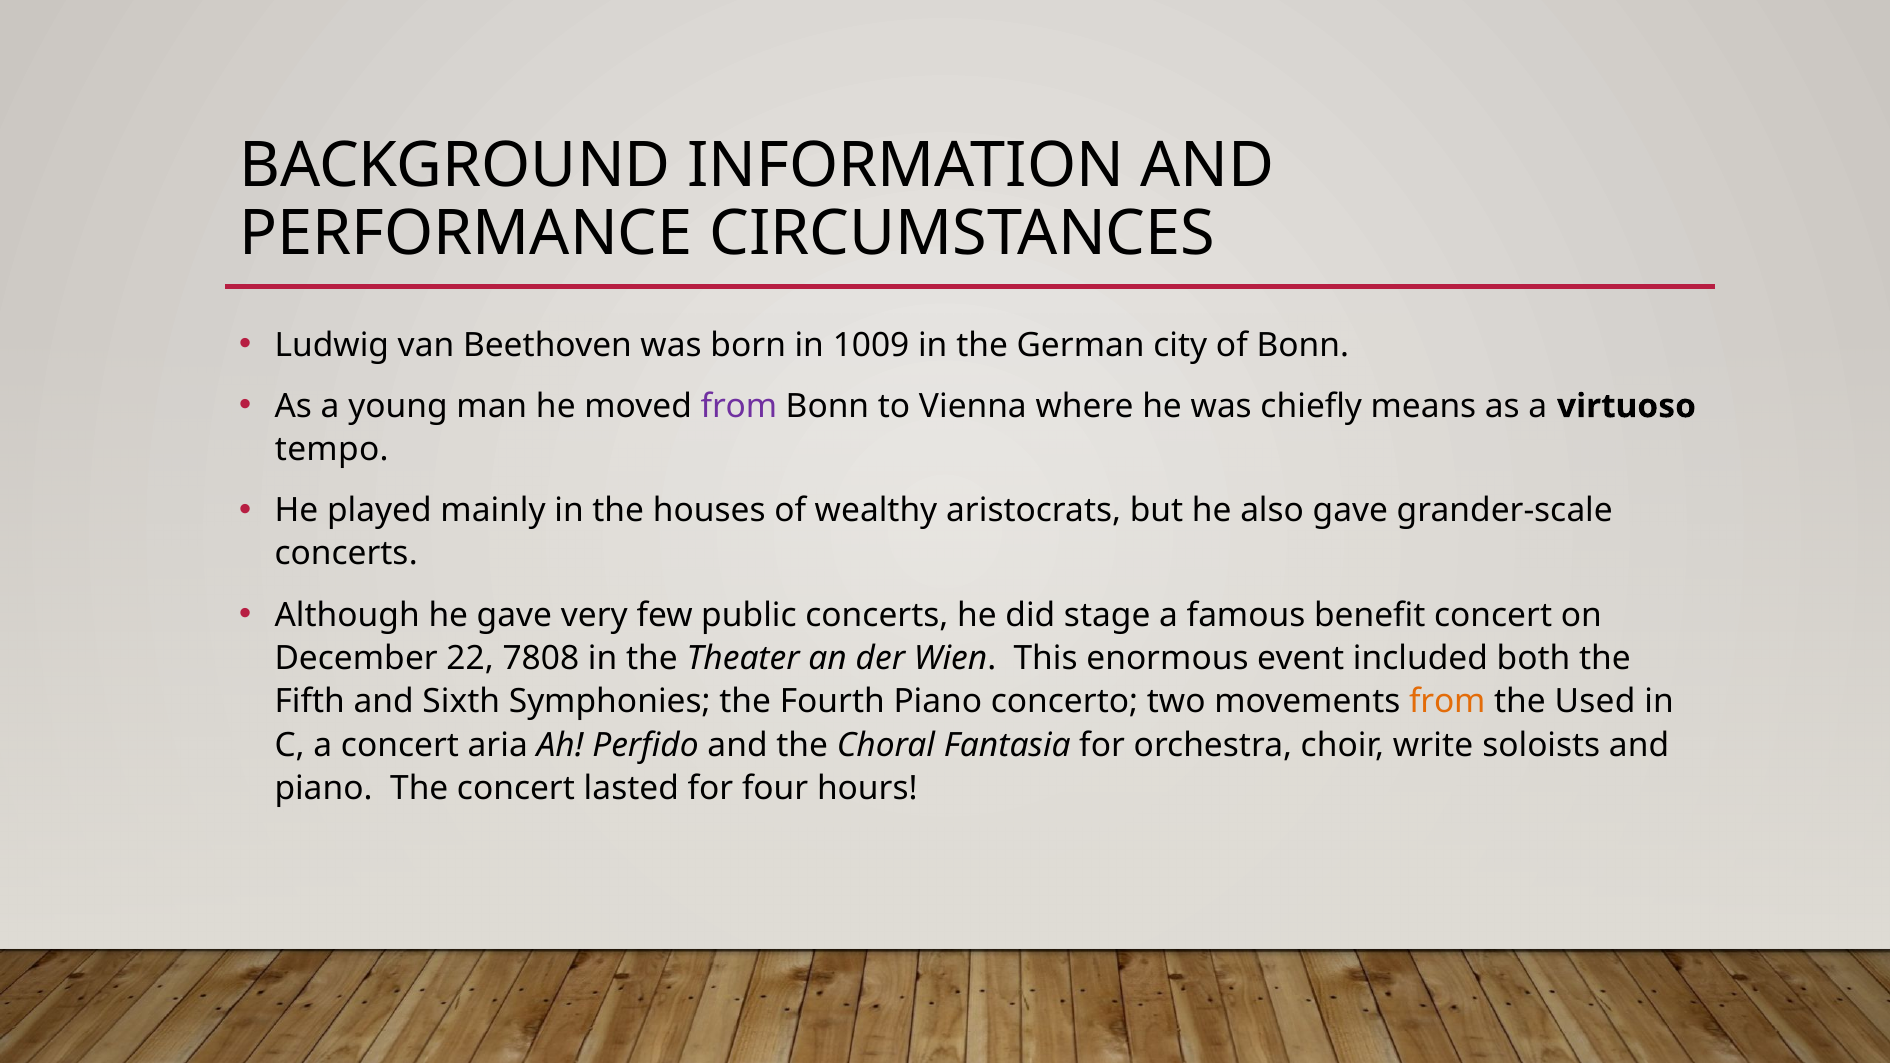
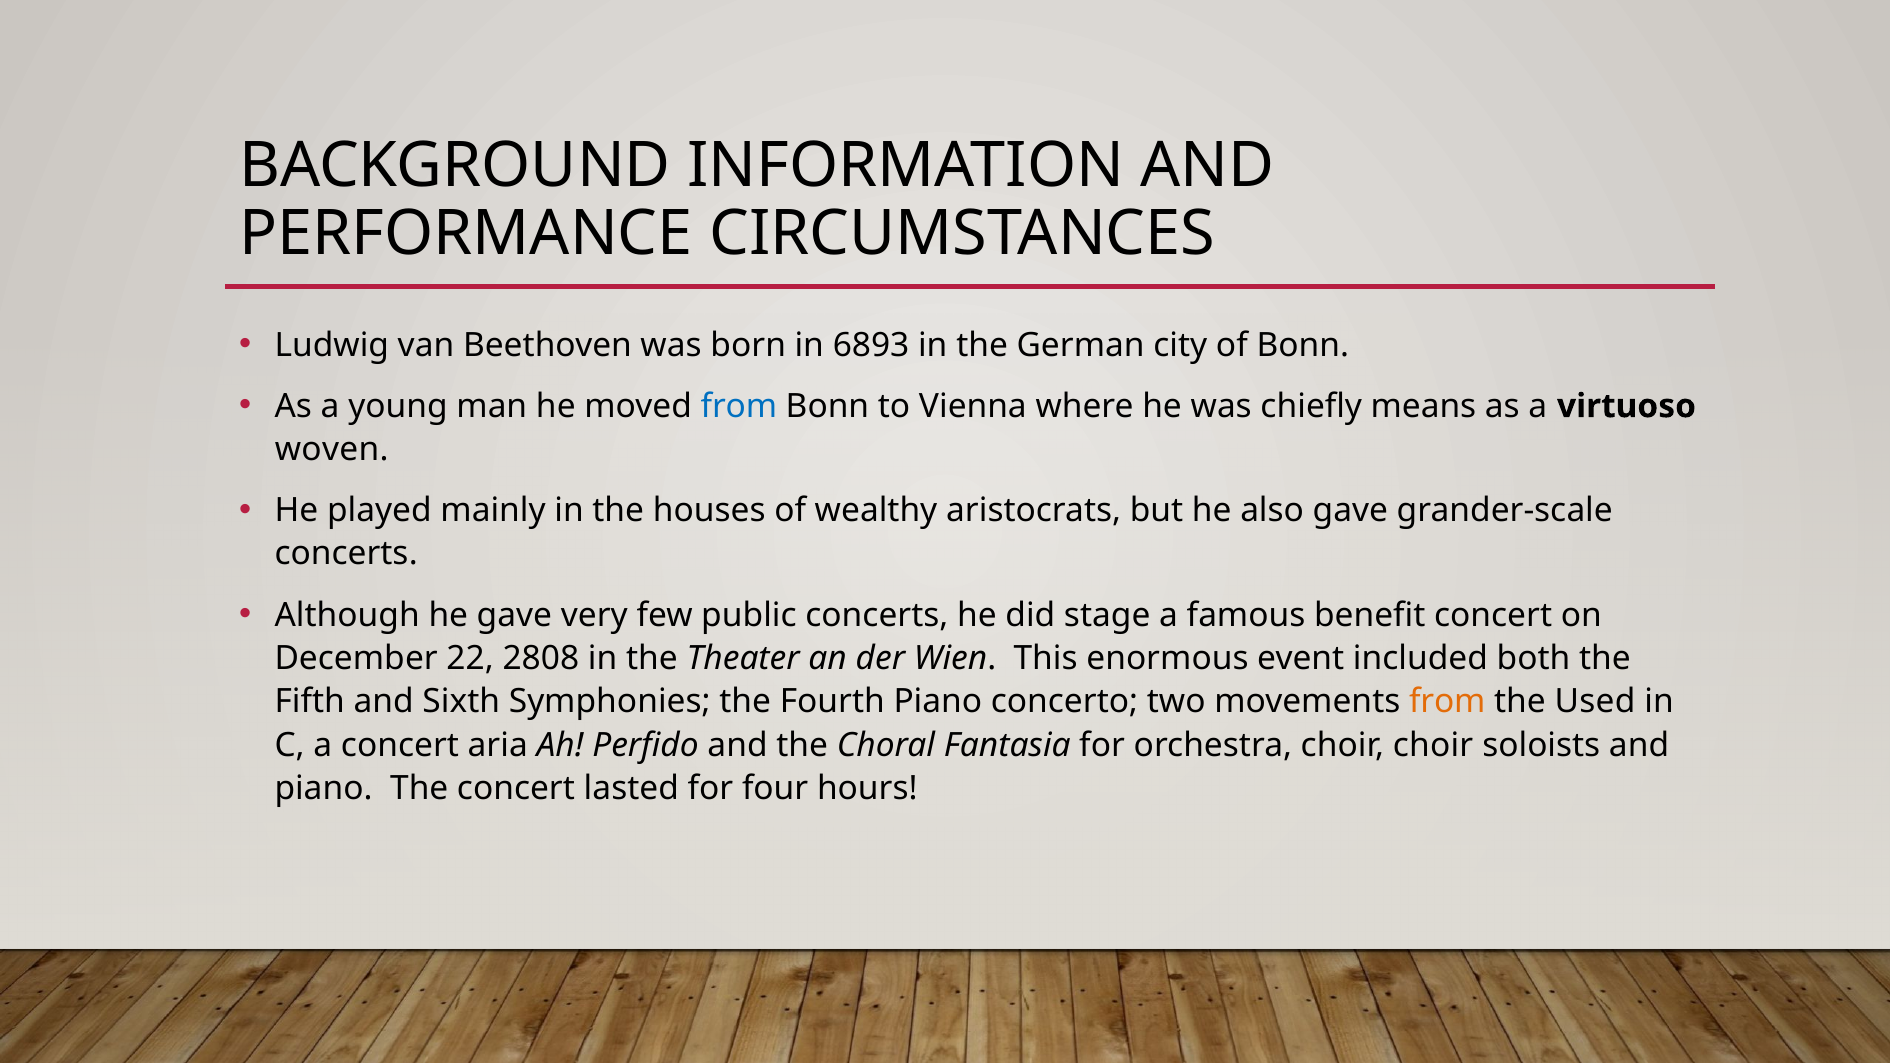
1009: 1009 -> 6893
from at (739, 406) colour: purple -> blue
tempo: tempo -> woven
7808: 7808 -> 2808
choir write: write -> choir
